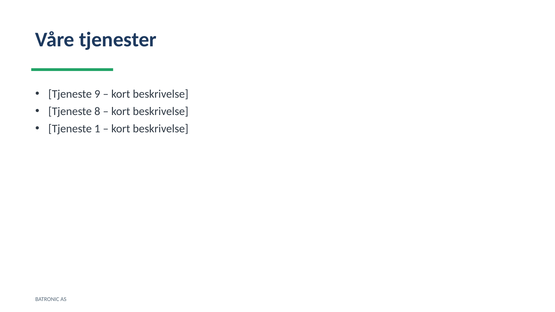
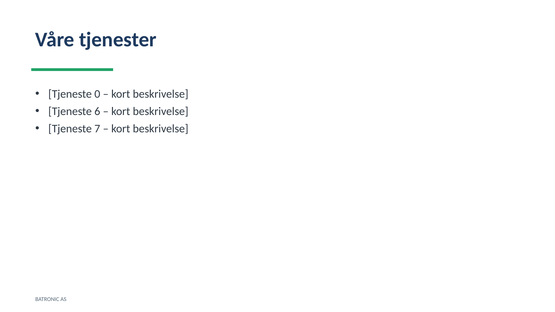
9: 9 -> 0
8: 8 -> 6
1: 1 -> 7
